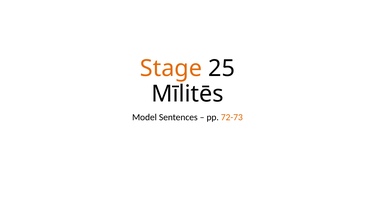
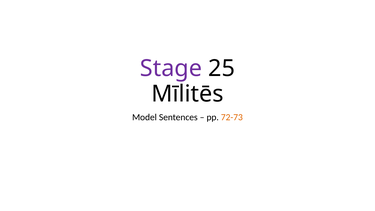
Stage colour: orange -> purple
